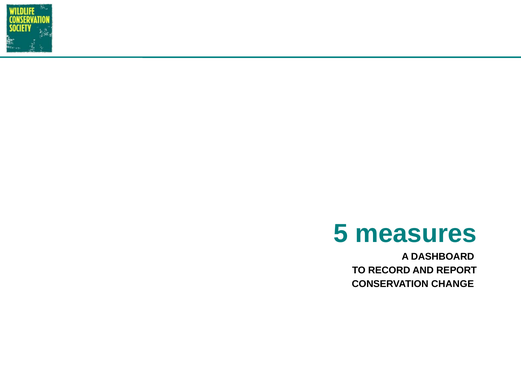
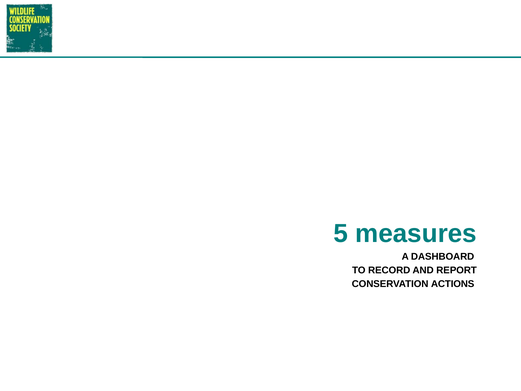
CHANGE: CHANGE -> ACTIONS
